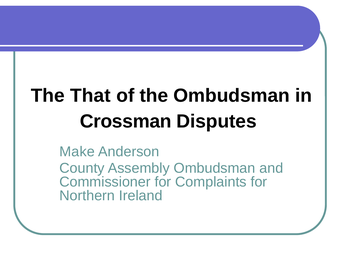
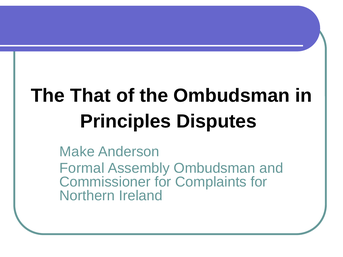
Crossman: Crossman -> Principles
County: County -> Formal
